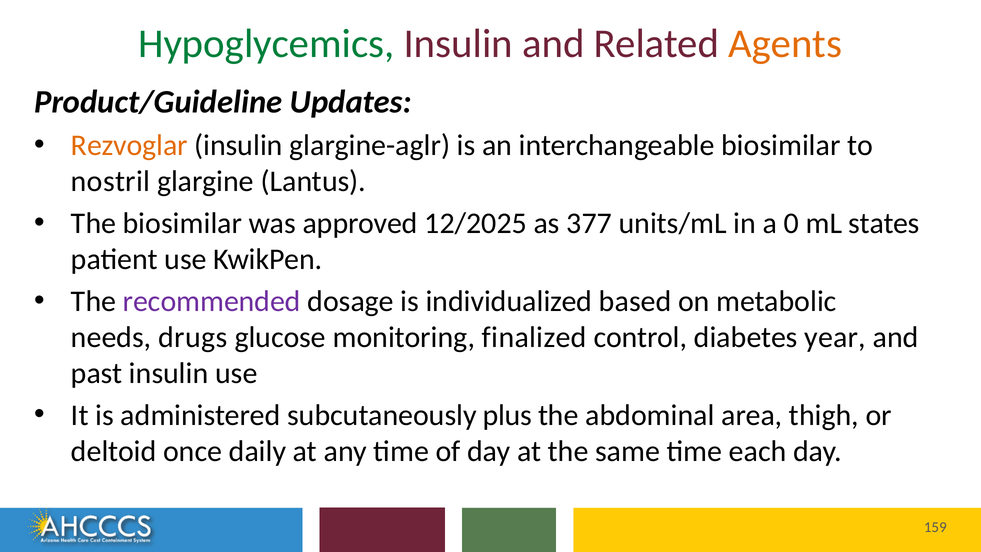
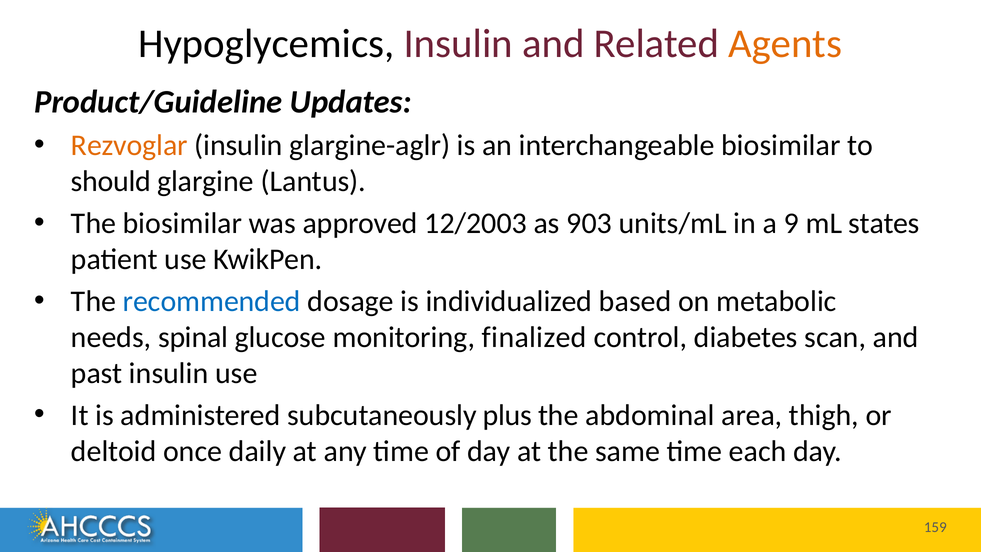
Hypoglycemics colour: green -> black
nostril: nostril -> should
12/2025: 12/2025 -> 12/2003
377: 377 -> 903
0: 0 -> 9
recommended colour: purple -> blue
drugs: drugs -> spinal
year: year -> scan
